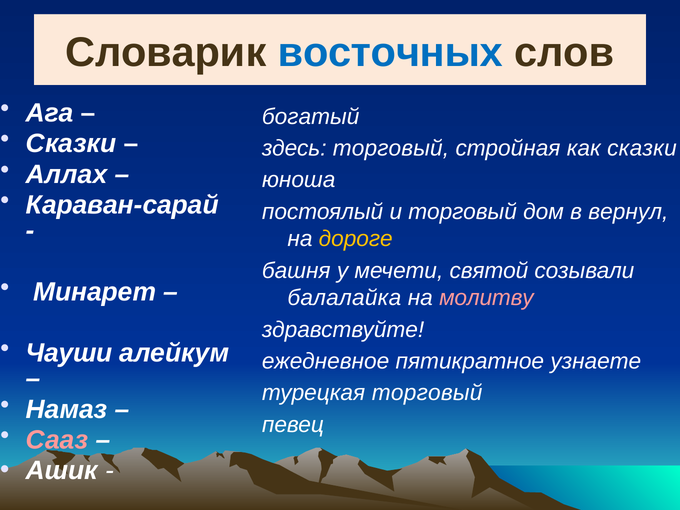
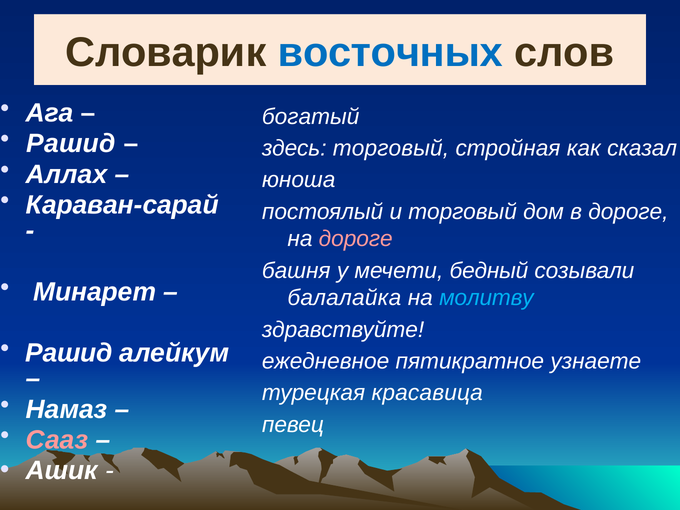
Сказки at (71, 144): Сказки -> Рашид
как сказки: сказки -> сказал
в вернул: вернул -> дороге
дороге at (356, 239) colour: yellow -> pink
святой: святой -> бедный
молитву colour: pink -> light blue
Чауши at (69, 353): Чауши -> Рашид
турецкая торговый: торговый -> красавица
